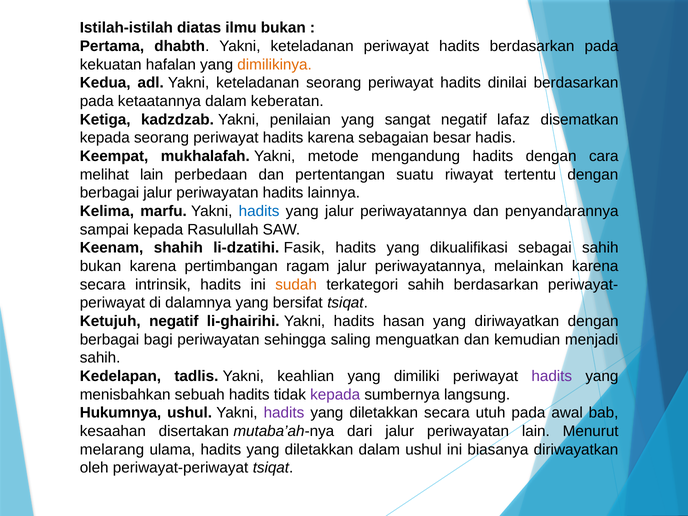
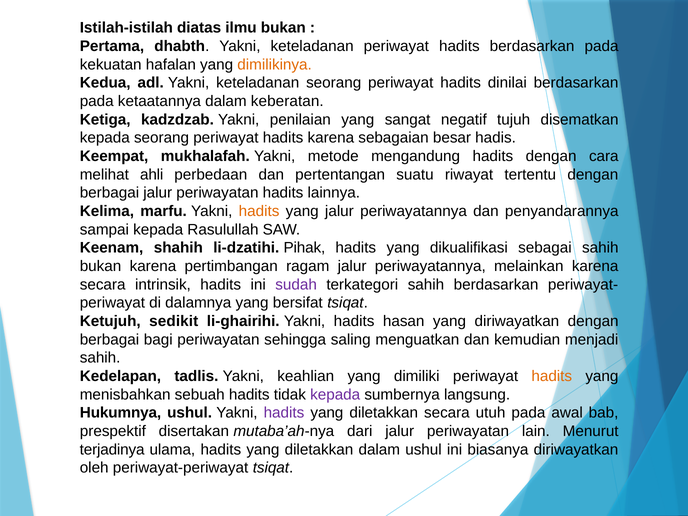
lafaz: lafaz -> tujuh
melihat lain: lain -> ahli
hadits at (259, 211) colour: blue -> orange
Fasik: Fasik -> Pihak
sudah colour: orange -> purple
Ketujuh negatif: negatif -> sedikit
hadits at (552, 376) colour: purple -> orange
kesaahan: kesaahan -> prespektif
melarang: melarang -> terjadinya
